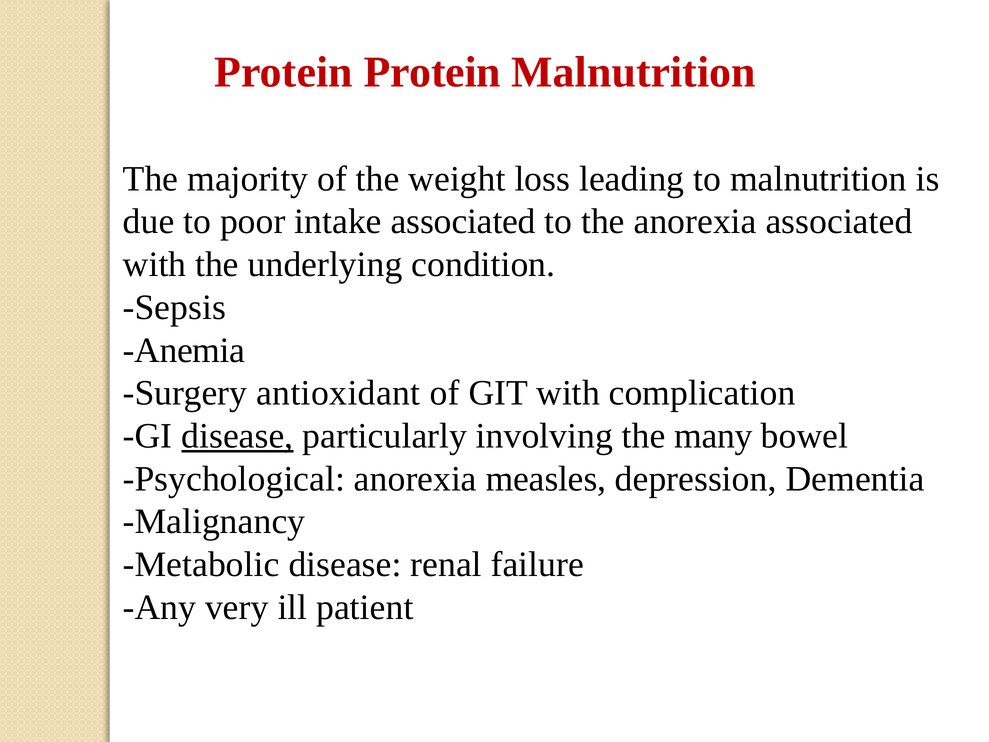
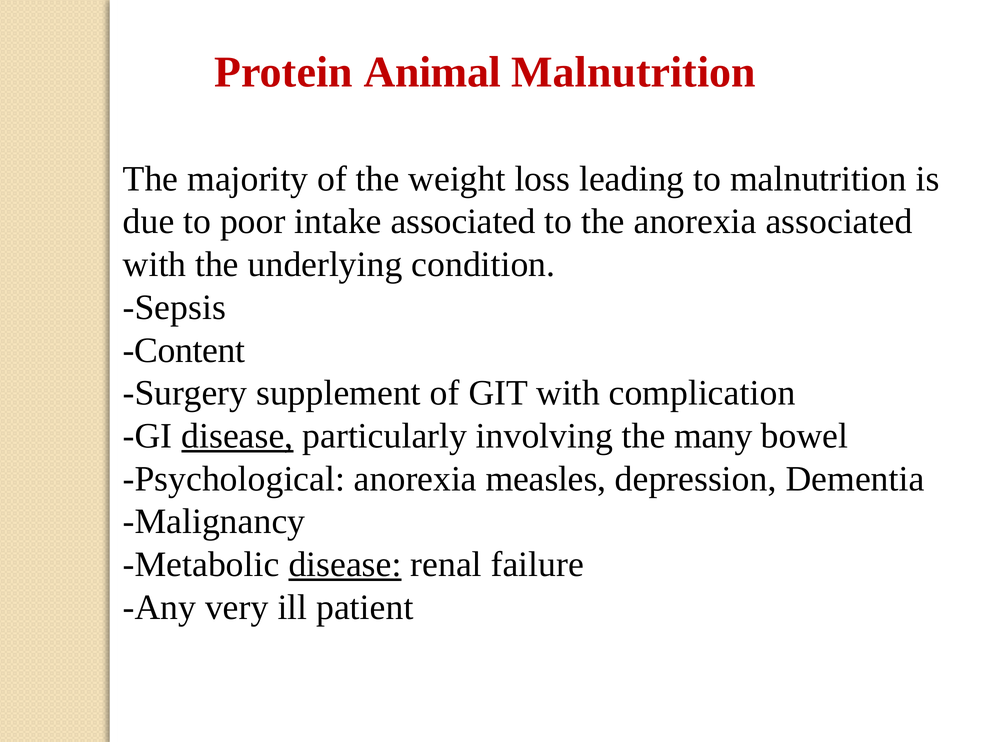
Protein Protein: Protein -> Animal
Anemia: Anemia -> Content
antioxidant: antioxidant -> supplement
disease at (345, 564) underline: none -> present
